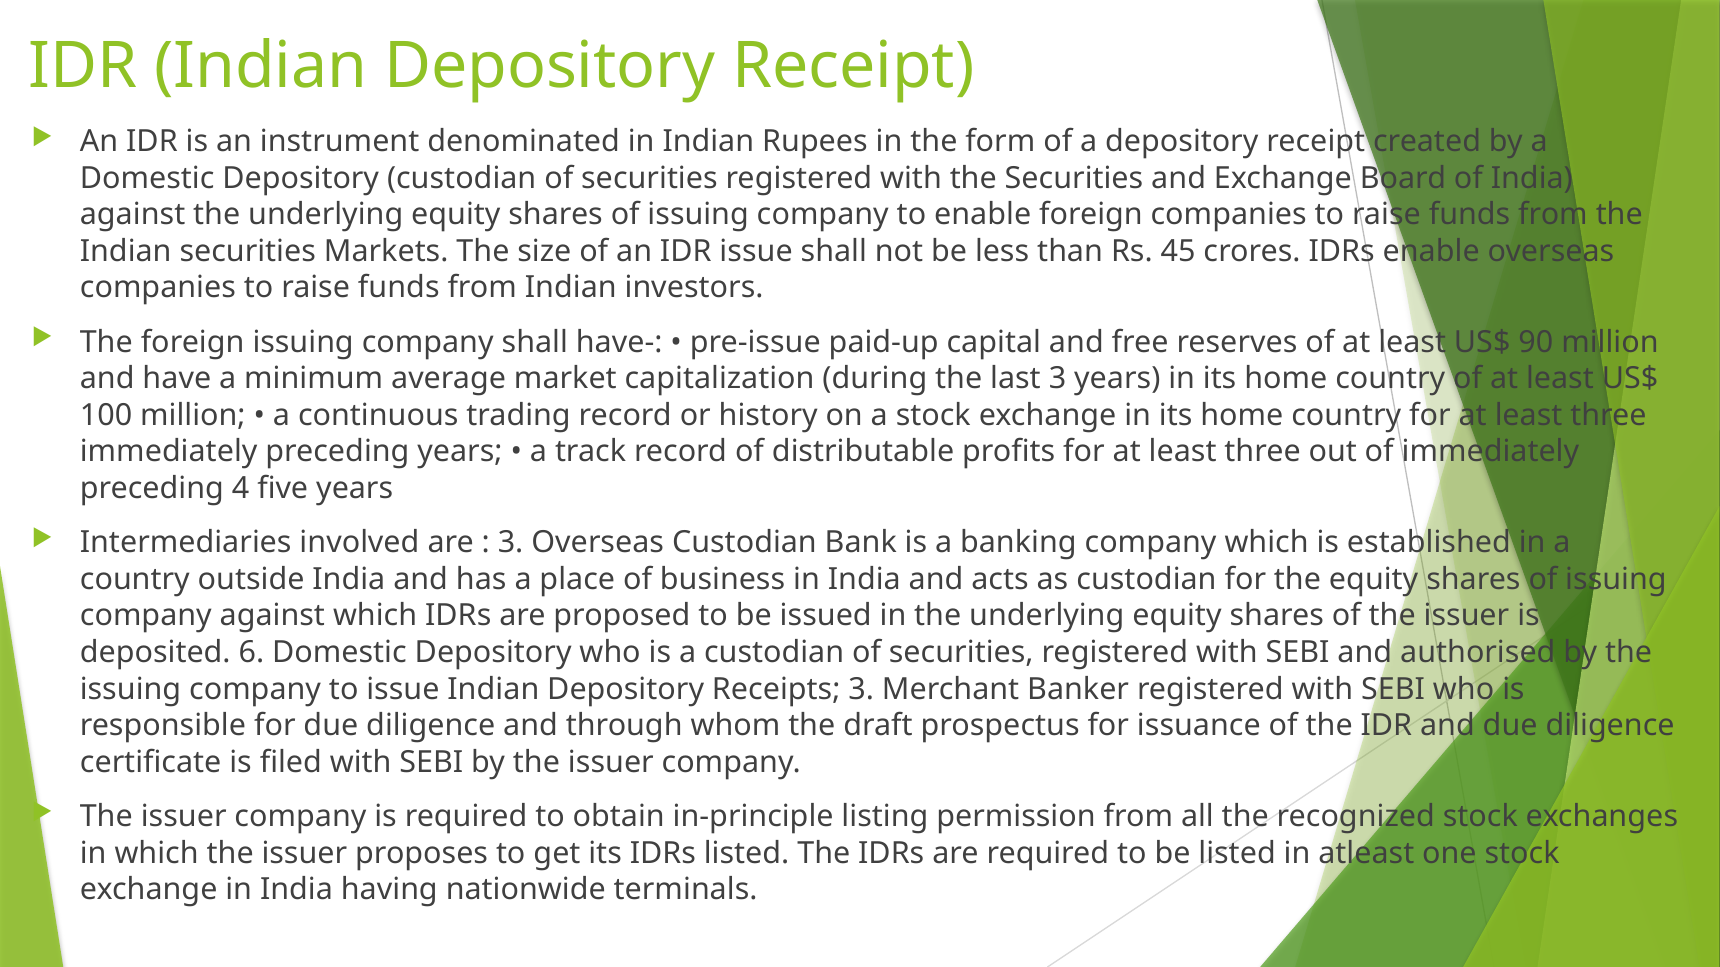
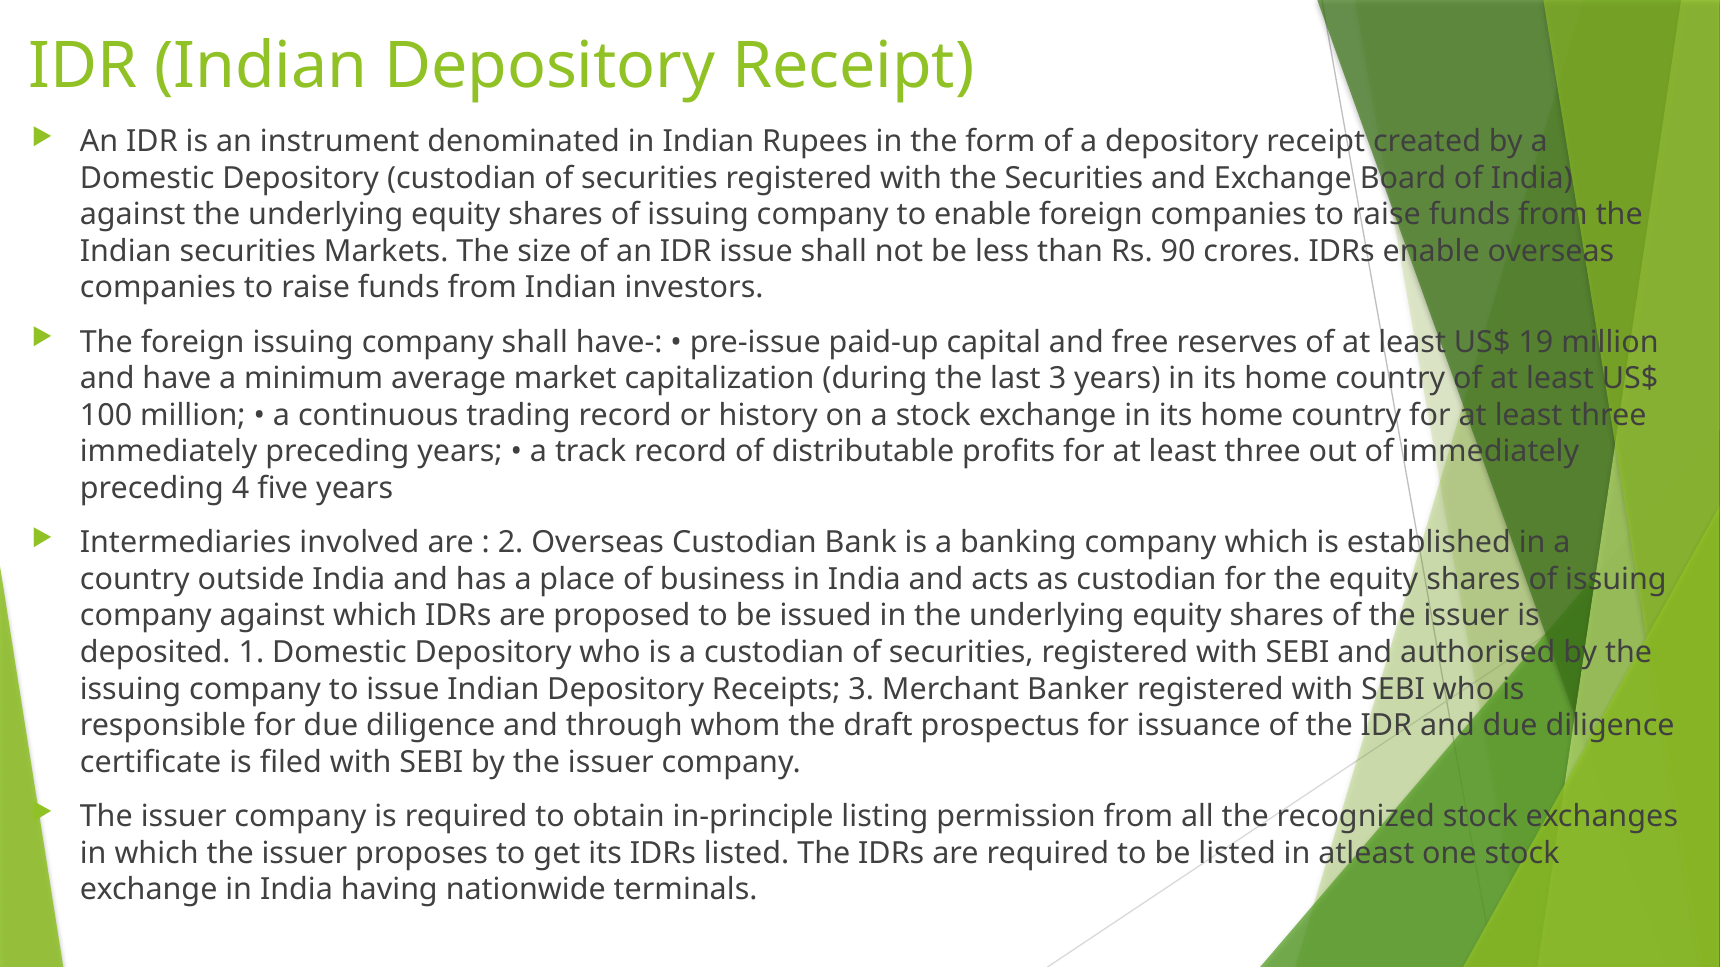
45: 45 -> 90
90: 90 -> 19
3 at (511, 543): 3 -> 2
6: 6 -> 1
